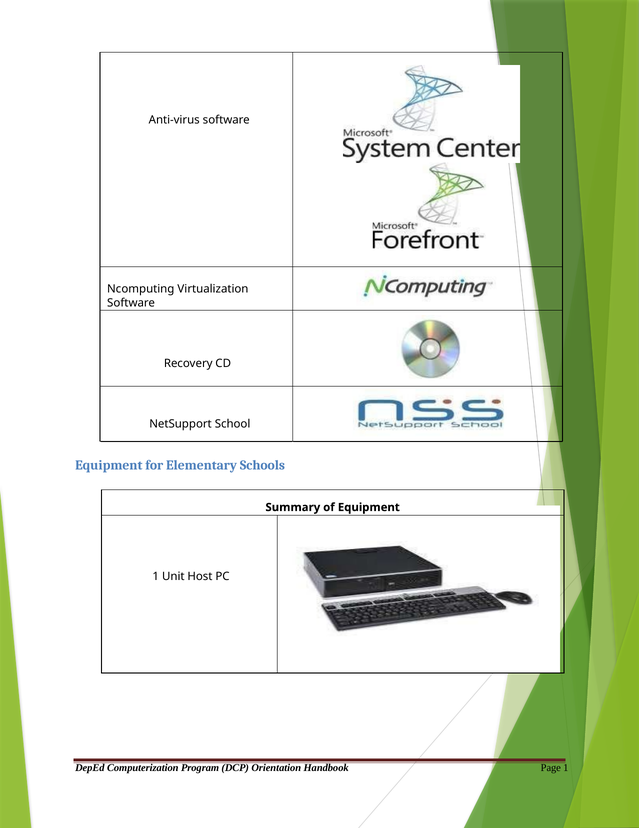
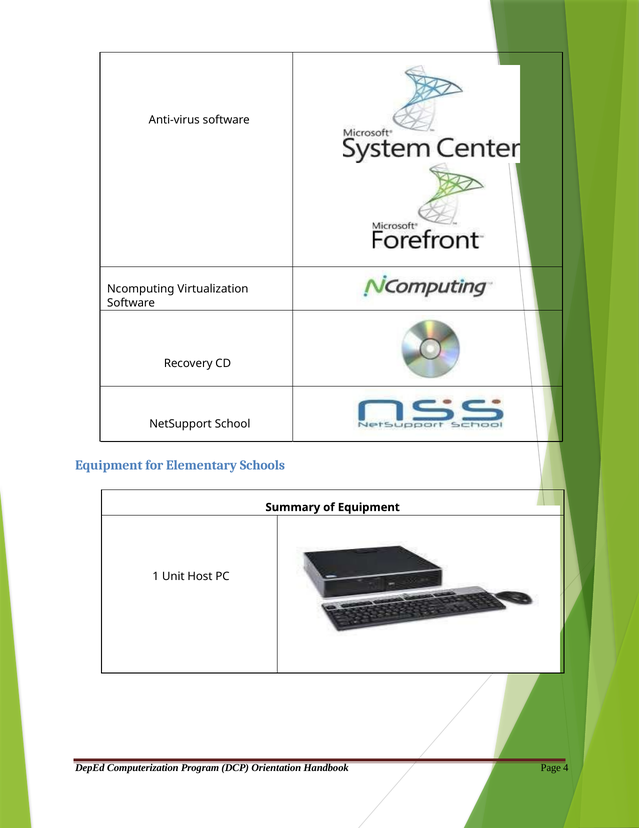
Page 1: 1 -> 4
